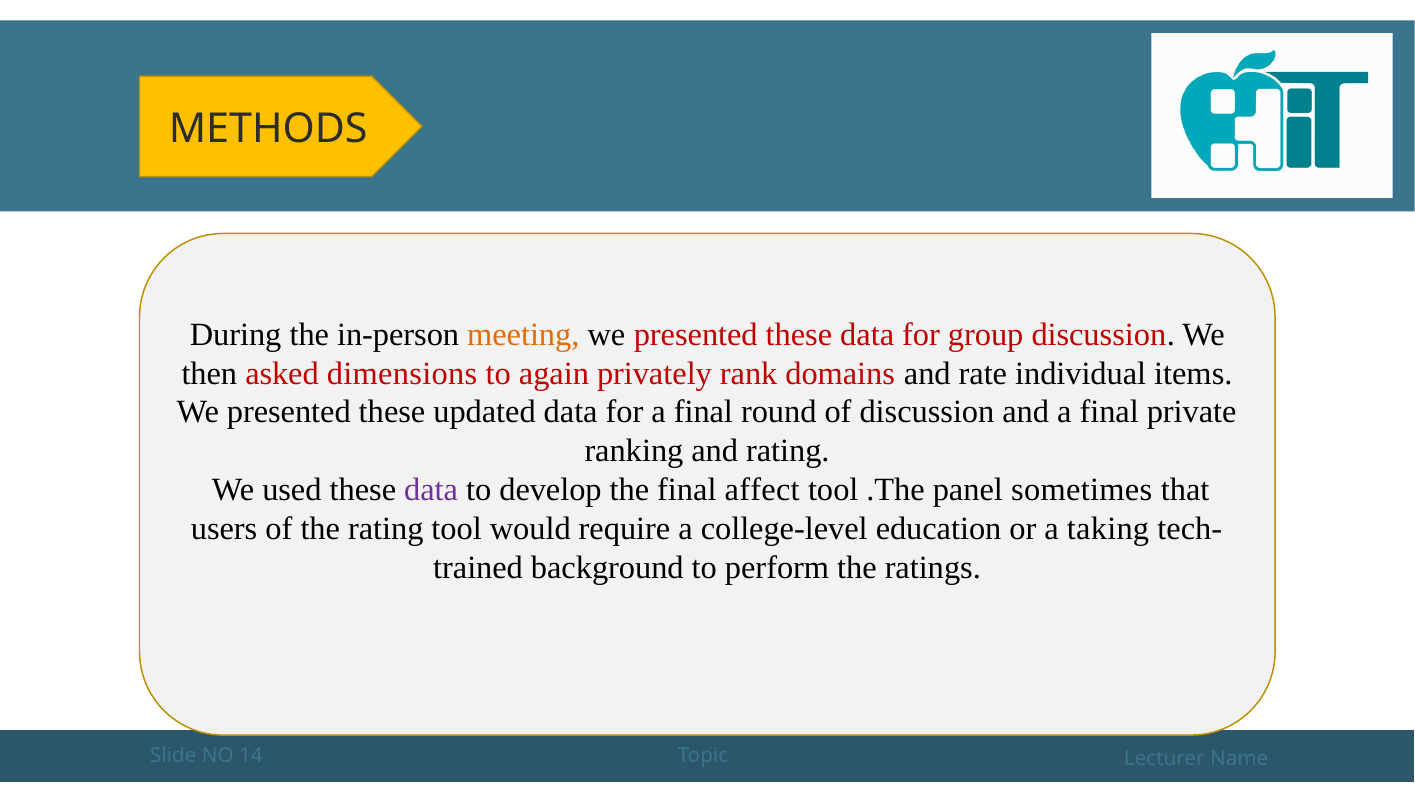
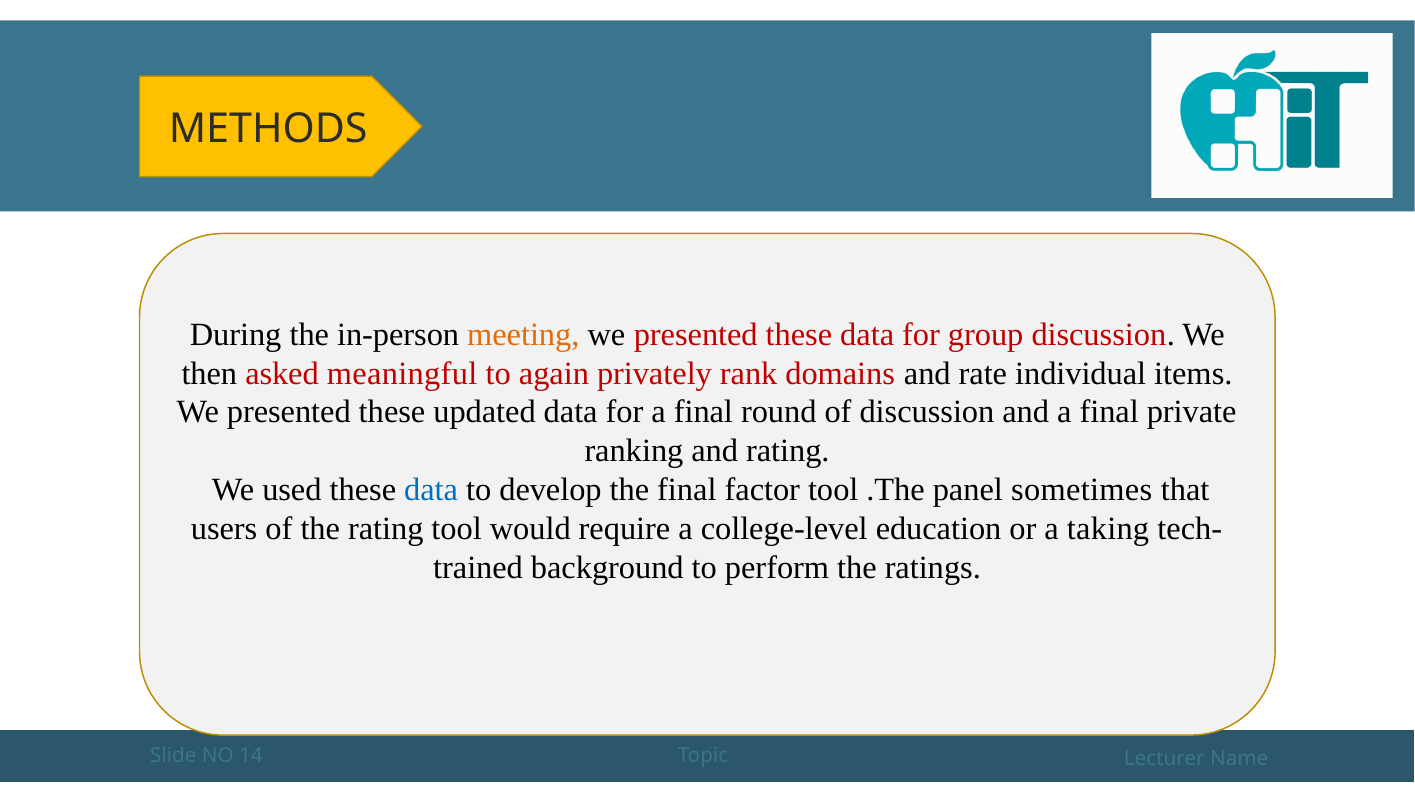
dimensions: dimensions -> meaningful
data at (431, 490) colour: purple -> blue
affect: affect -> factor
